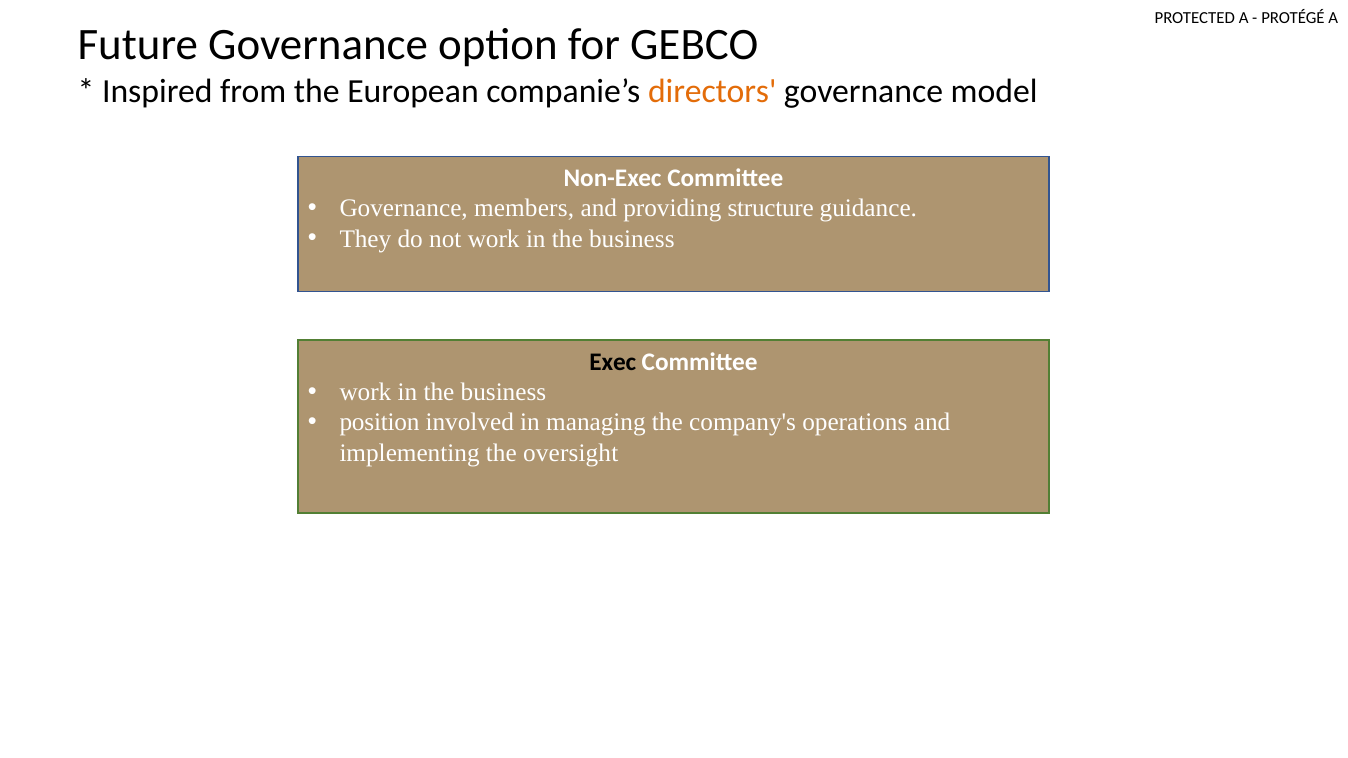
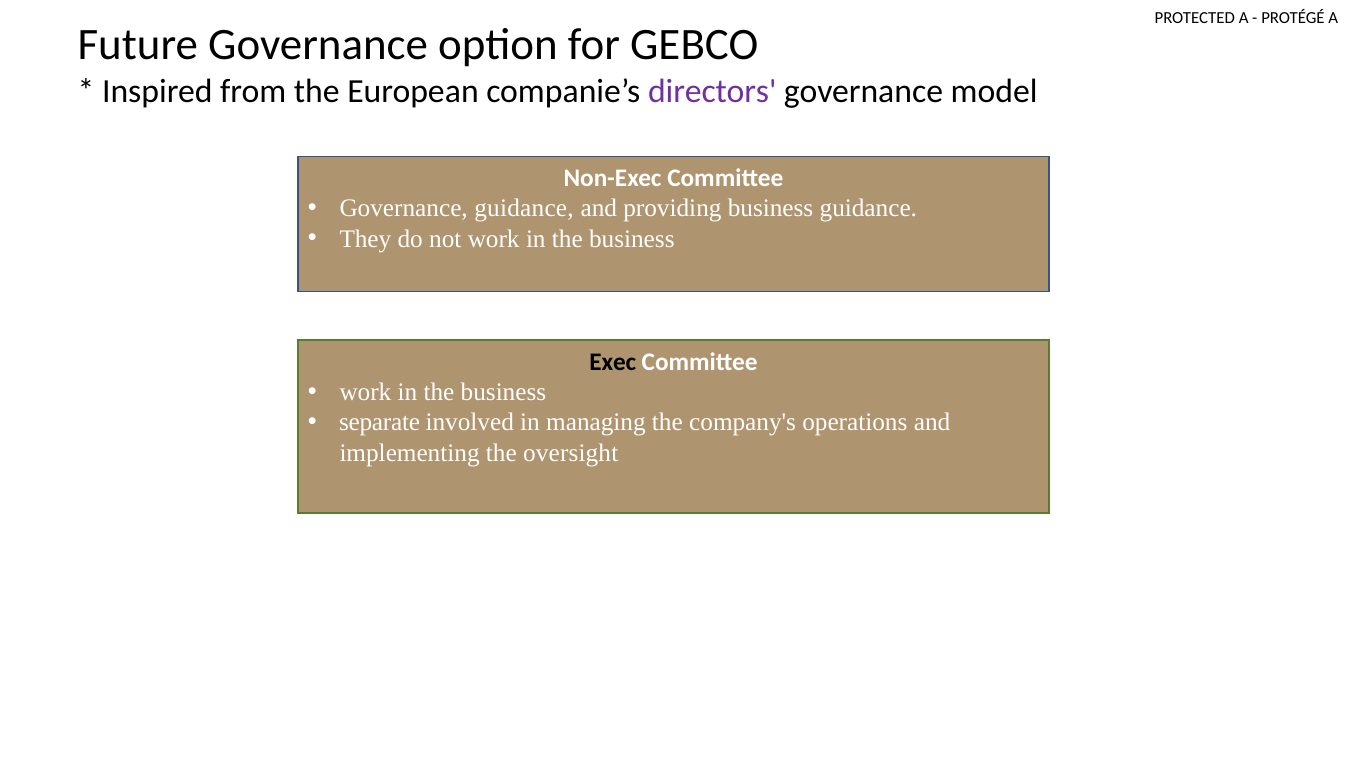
directors colour: orange -> purple
Governance members: members -> guidance
providing structure: structure -> business
position: position -> separate
